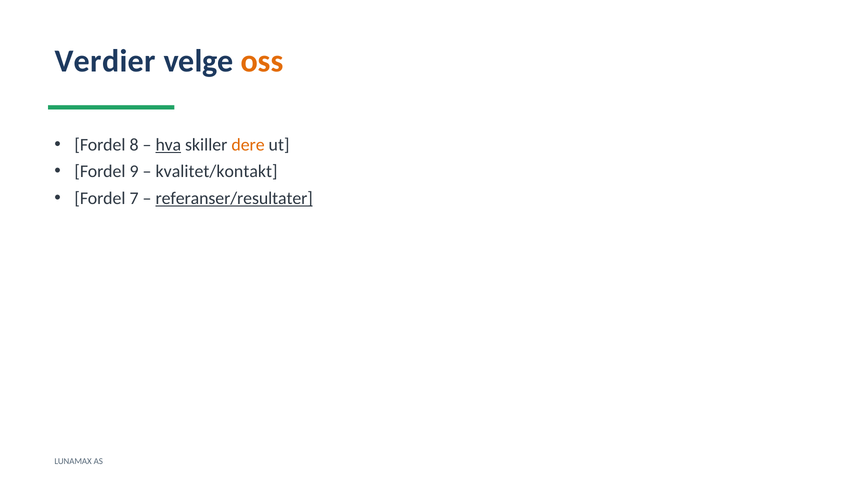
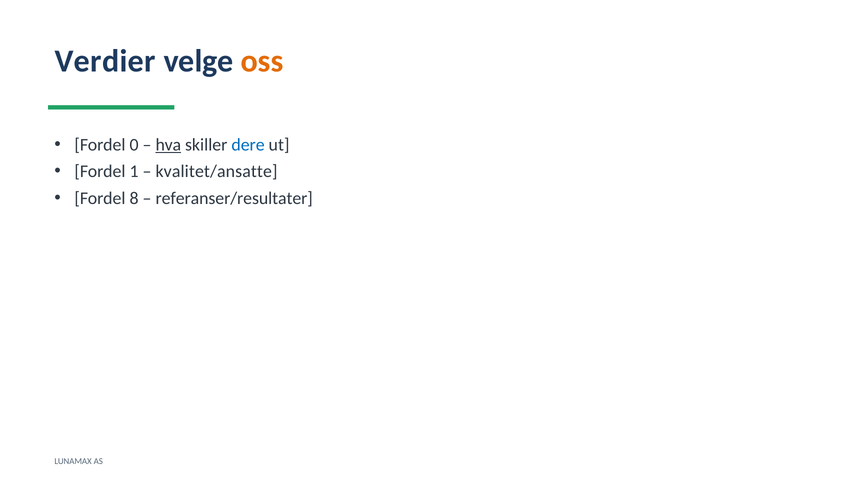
8: 8 -> 0
dere colour: orange -> blue
9: 9 -> 1
kvalitet/kontakt: kvalitet/kontakt -> kvalitet/ansatte
7: 7 -> 8
referanser/resultater underline: present -> none
